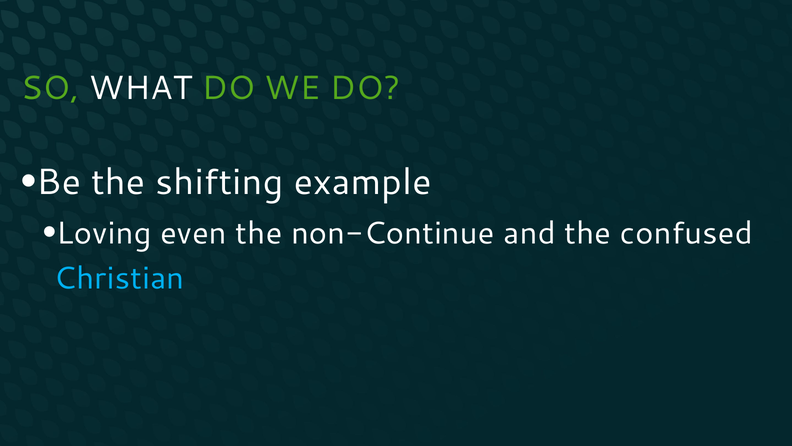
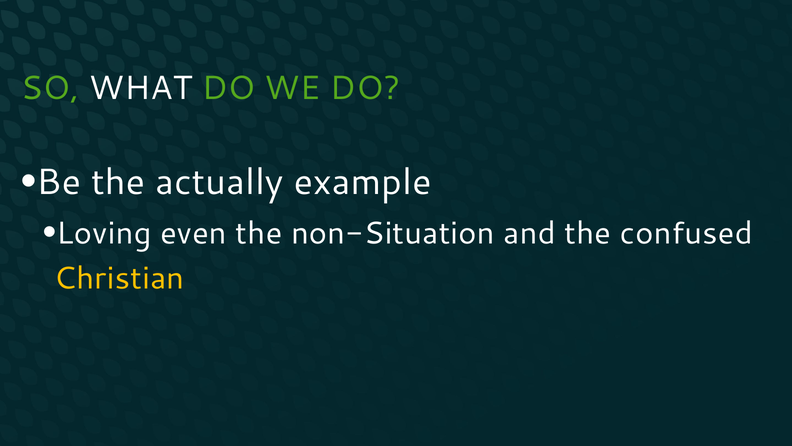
shifting: shifting -> actually
non-Continue: non-Continue -> non-Situation
Christian colour: light blue -> yellow
